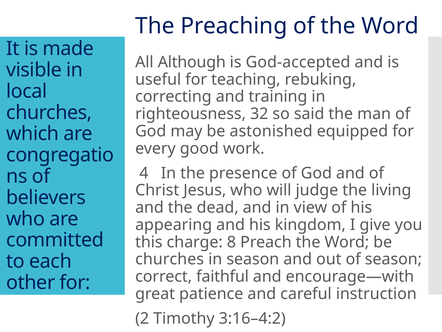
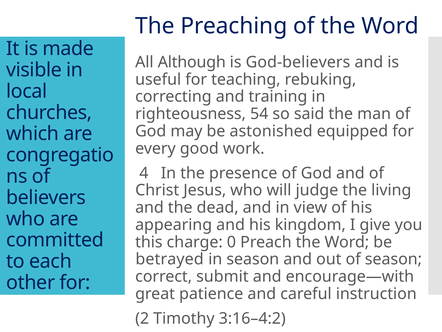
God-accepted: God-accepted -> God-believers
32: 32 -> 54
8: 8 -> 0
churches at (170, 259): churches -> betrayed
faithful: faithful -> submit
